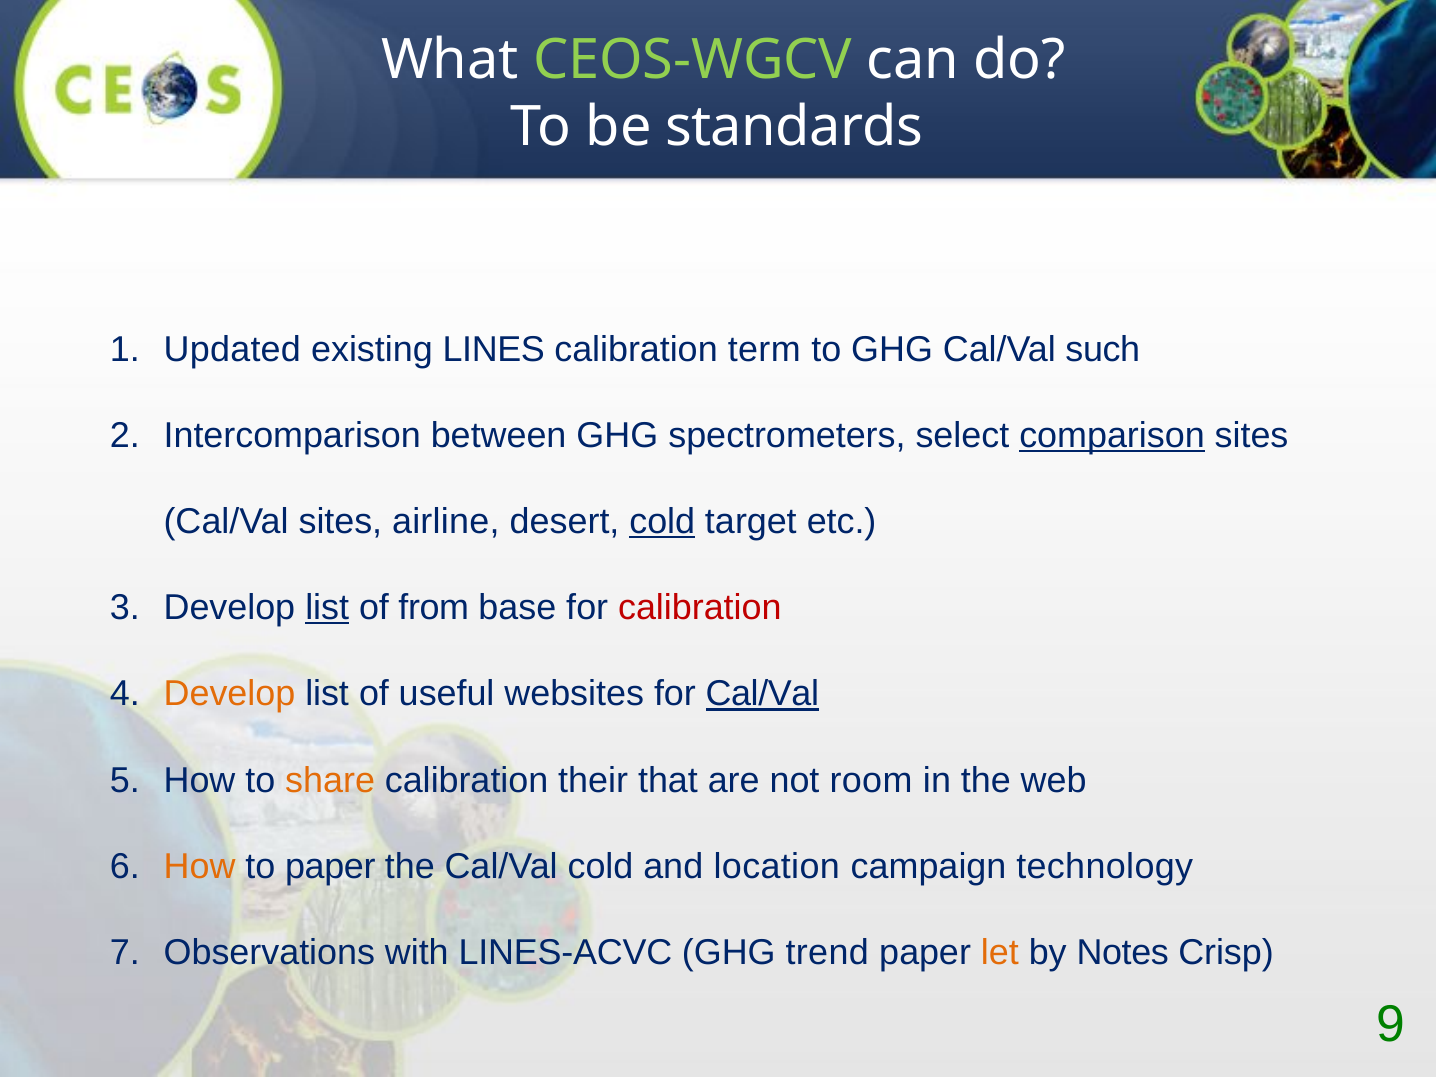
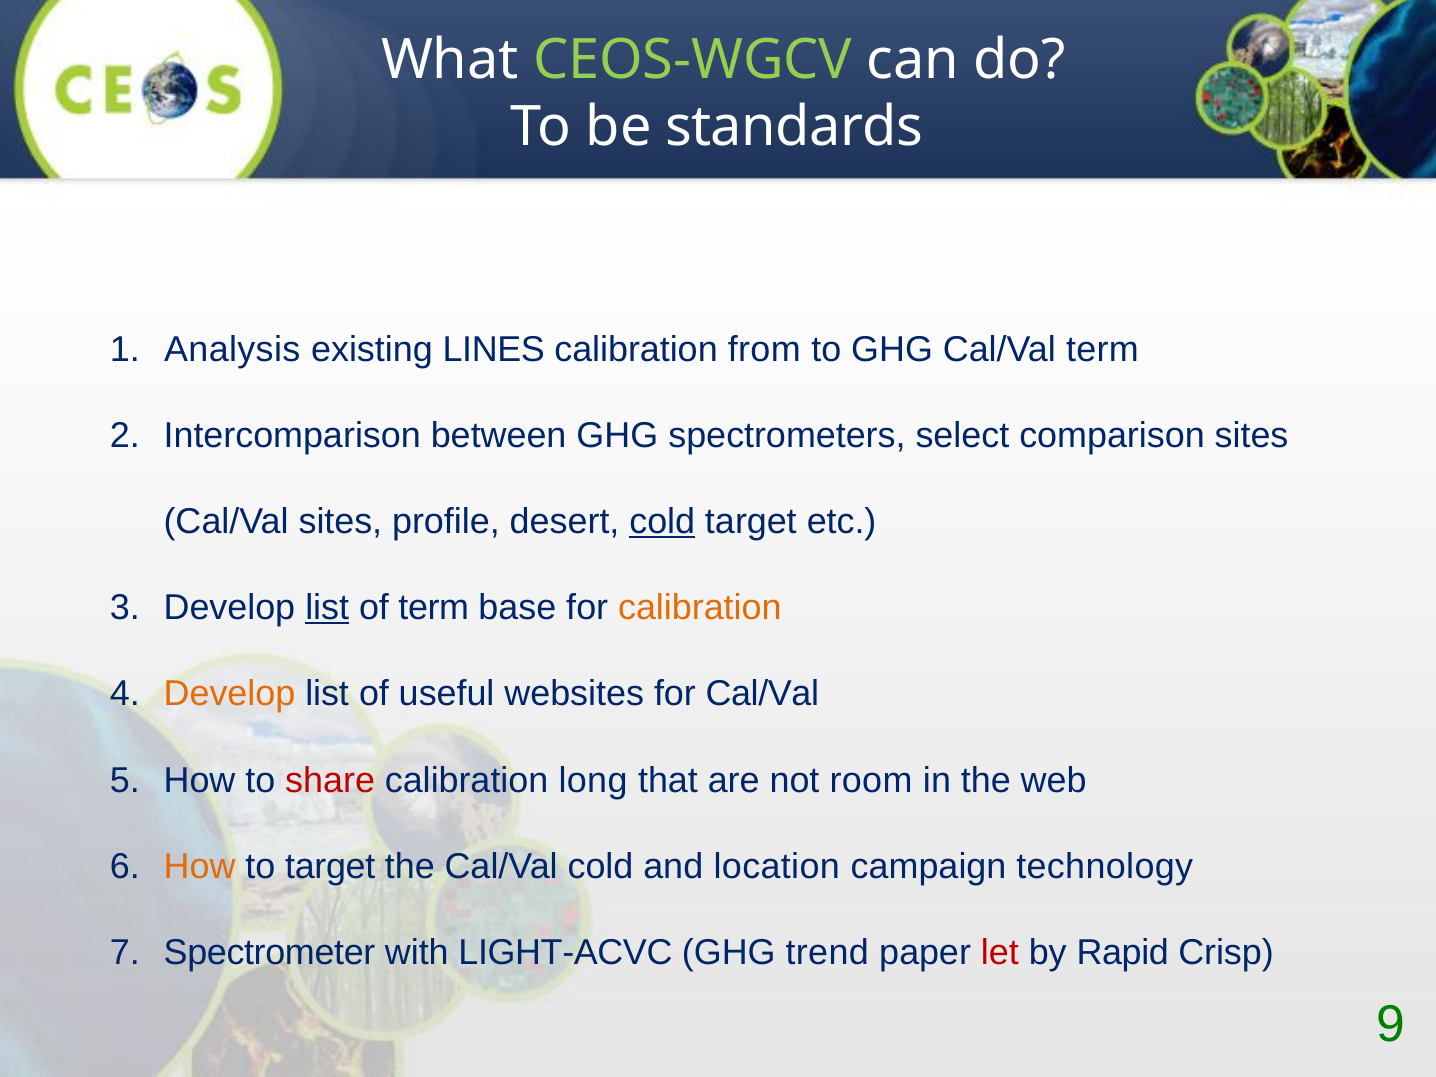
Updated: Updated -> Analysis
term: term -> from
Cal/Val such: such -> term
comparison underline: present -> none
airline: airline -> profile
of from: from -> term
calibration at (700, 608) colour: red -> orange
Cal/Val at (762, 694) underline: present -> none
share colour: orange -> red
their: their -> long
to paper: paper -> target
Observations: Observations -> Spectrometer
LINES-ACVC: LINES-ACVC -> LIGHT-ACVC
let colour: orange -> red
Notes: Notes -> Rapid
